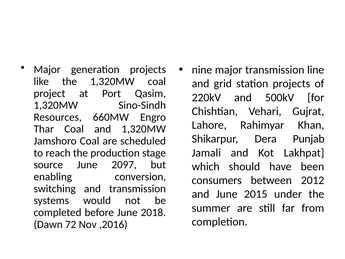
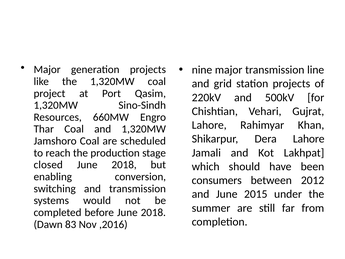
Dera Punjab: Punjab -> Lahore
source: source -> closed
2097 at (124, 165): 2097 -> 2018
72: 72 -> 83
